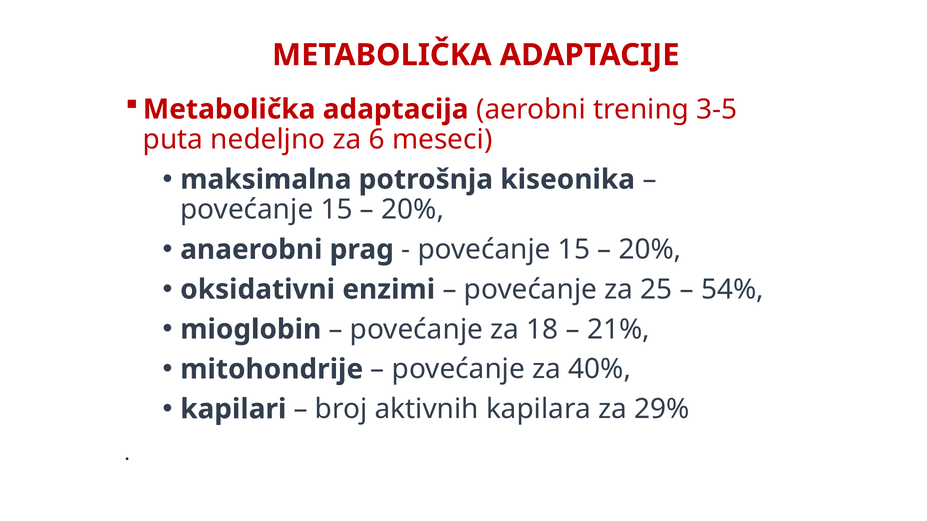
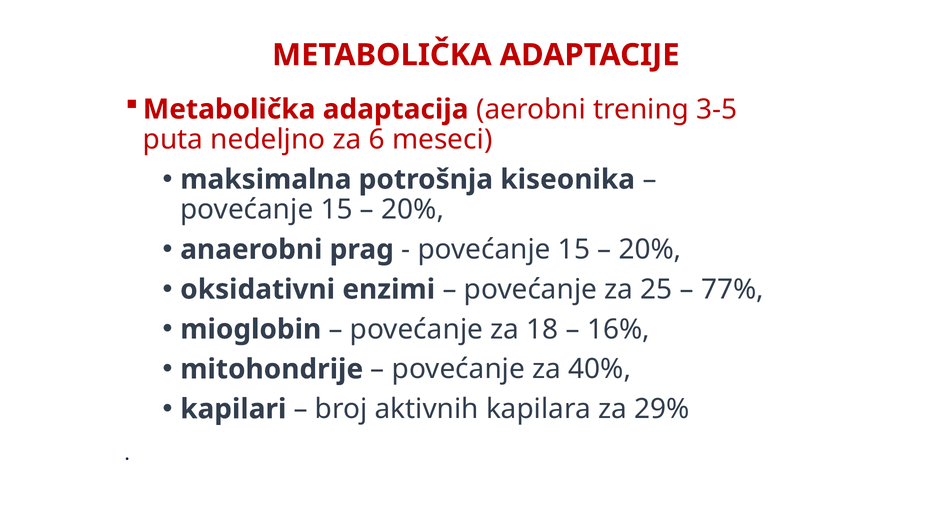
54%: 54% -> 77%
21%: 21% -> 16%
